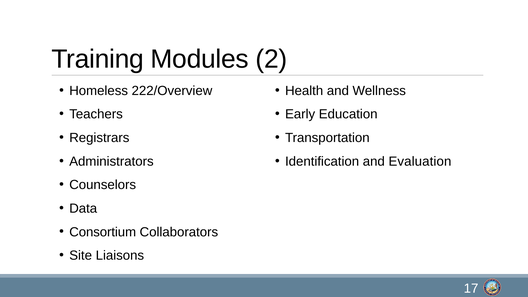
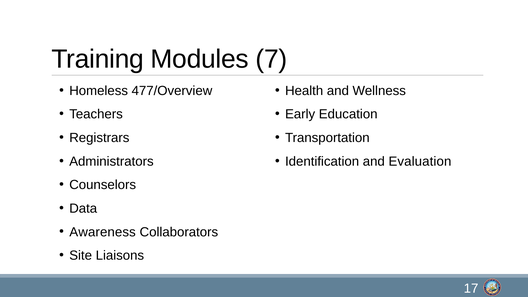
2: 2 -> 7
222/Overview: 222/Overview -> 477/Overview
Consortium: Consortium -> Awareness
